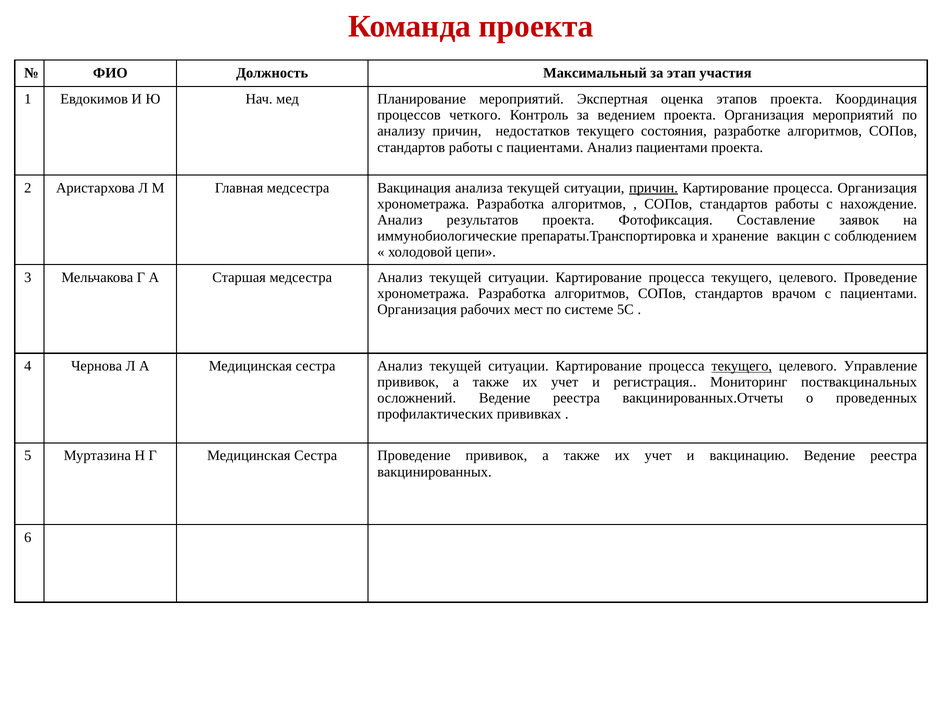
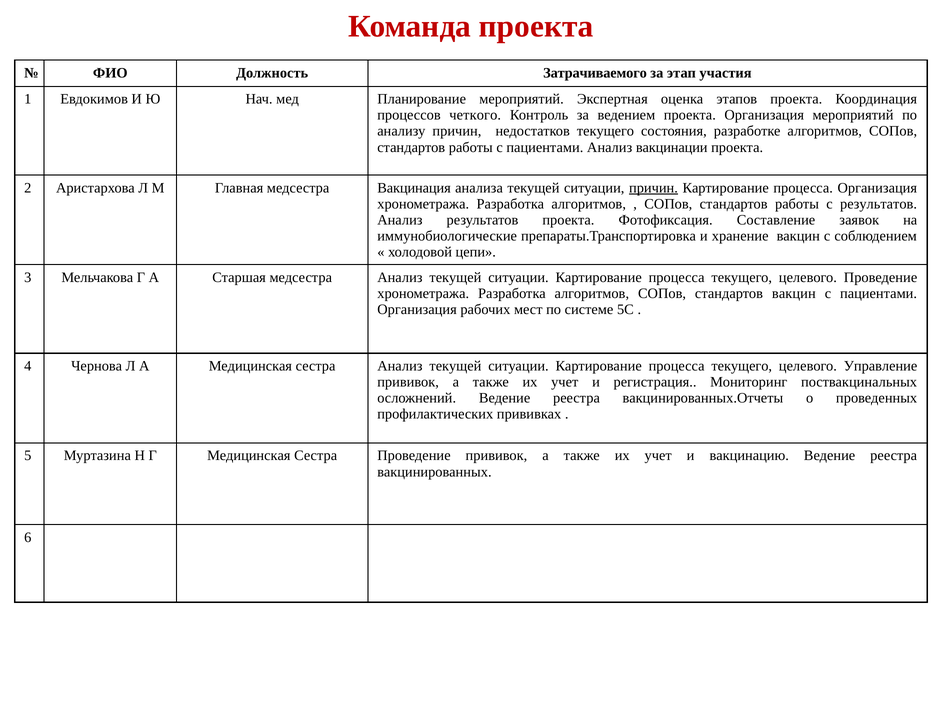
Максимальный: Максимальный -> Затрачиваемого
Анализ пациентами: пациентами -> вакцинации
с нахождение: нахождение -> результатов
стандартов врачом: врачом -> вакцин
текущего at (742, 366) underline: present -> none
